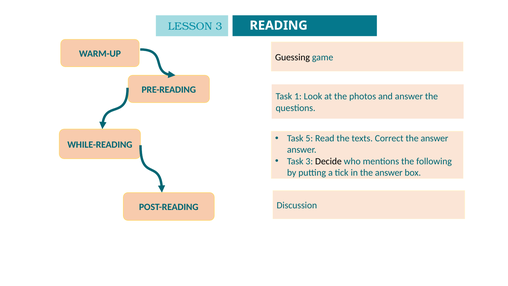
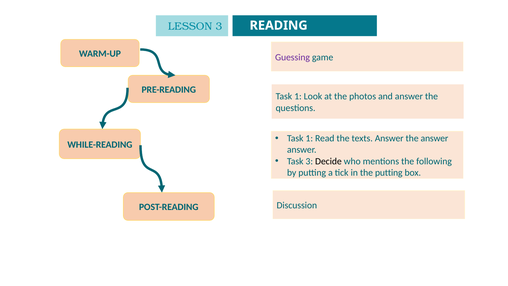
Guessing colour: black -> purple
5 at (309, 138): 5 -> 1
texts Correct: Correct -> Answer
in the answer: answer -> putting
